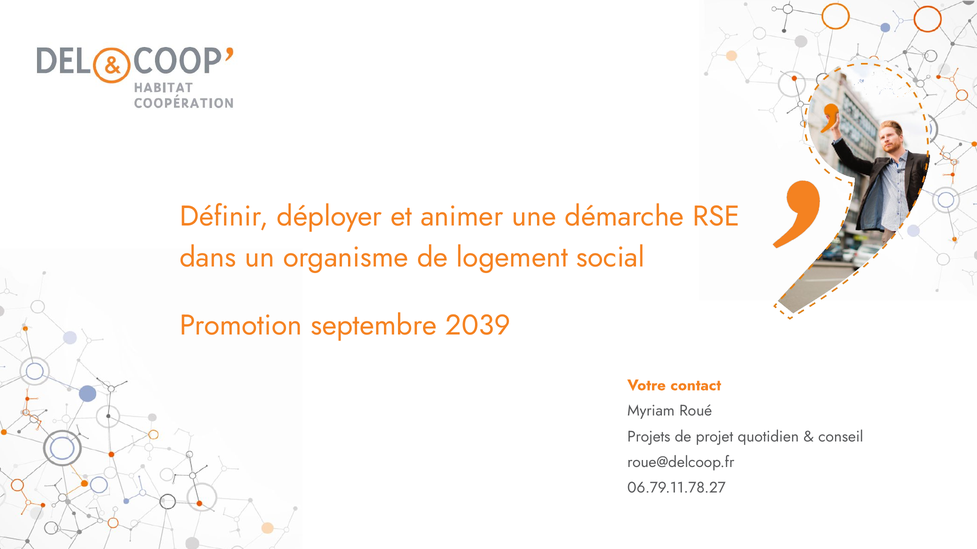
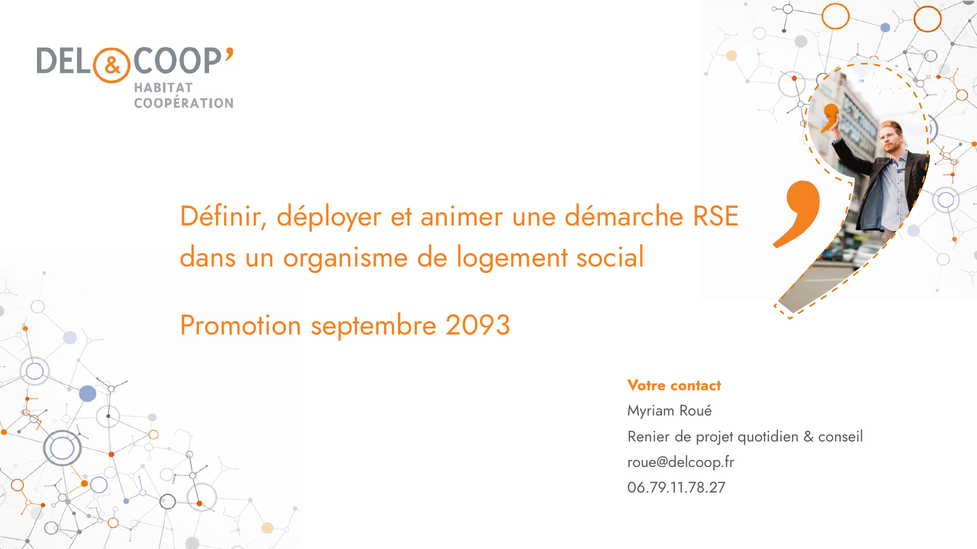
2039: 2039 -> 2093
Projets: Projets -> Renier
